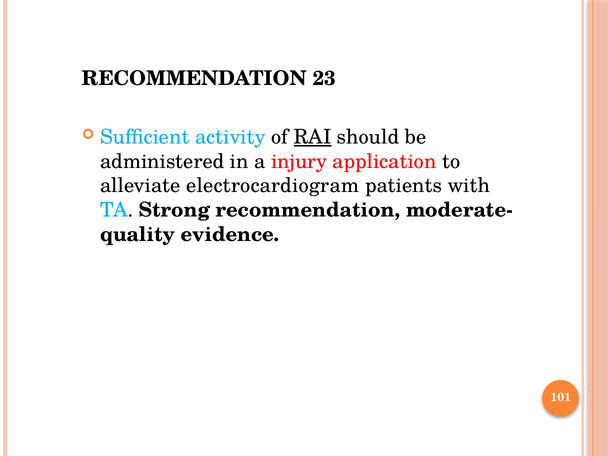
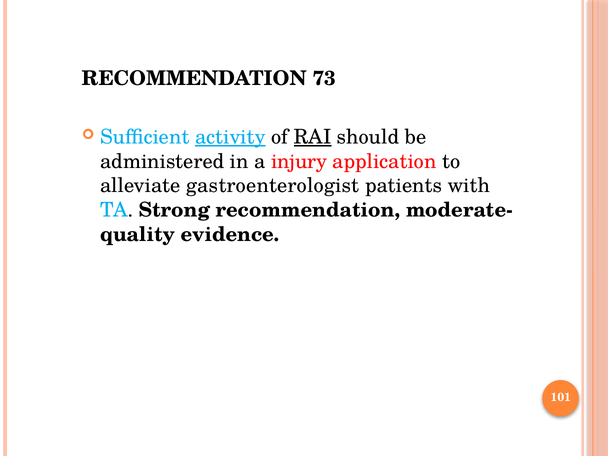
23: 23 -> 73
activity underline: none -> present
electrocardiogram: electrocardiogram -> gastroenterologist
